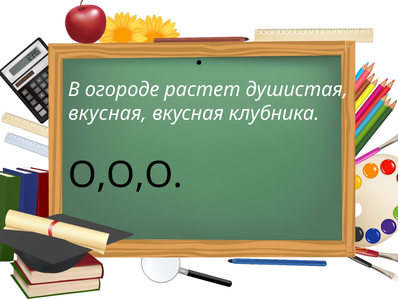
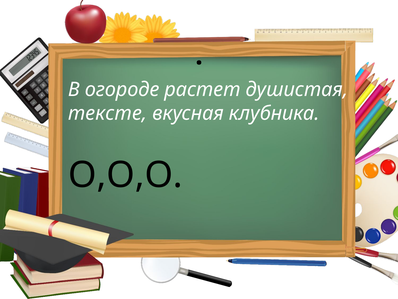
вкусная at (108, 113): вкусная -> тексте
